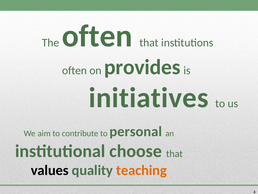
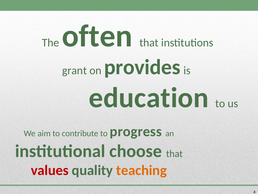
often at (75, 70): often -> grant
initiatives: initiatives -> education
personal: personal -> progress
values colour: black -> red
